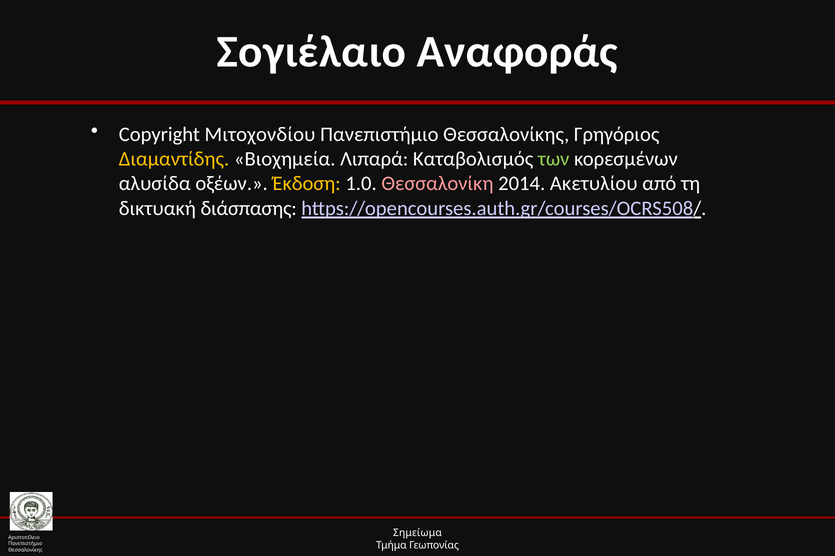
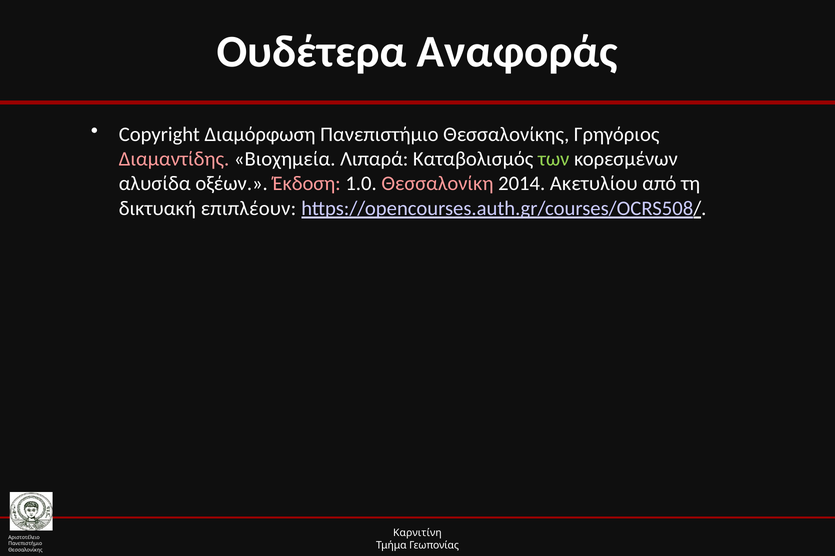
Σογιέλαιο: Σογιέλαιο -> Ουδέτερα
Μιτοχονδίου: Μιτοχονδίου -> Διαμόρφωση
Διαμαντίδης colour: yellow -> pink
Έκδοση colour: yellow -> pink
διάσπασης: διάσπασης -> επιπλέουν
Σημείωμα: Σημείωμα -> Καρνιτίνη
